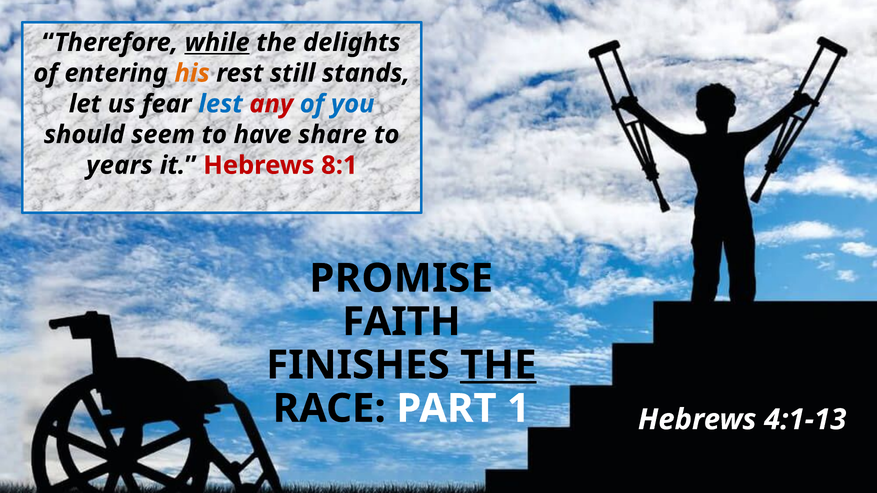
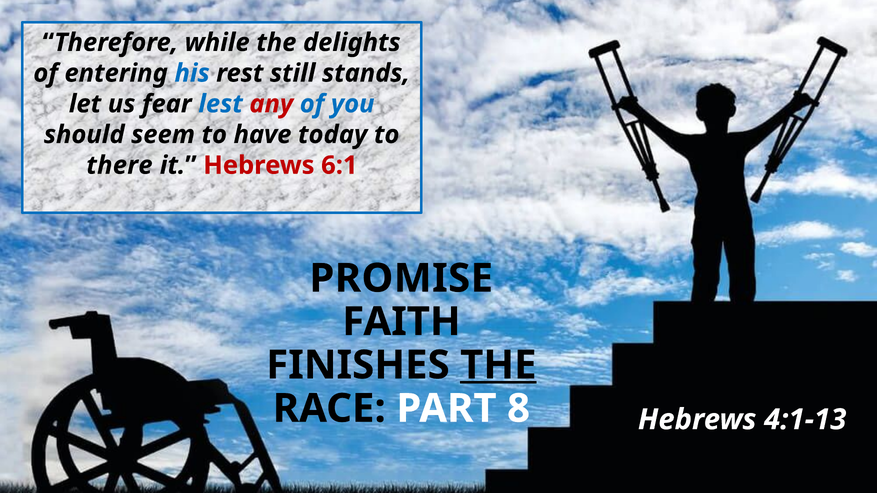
while underline: present -> none
his colour: orange -> blue
share: share -> today
years: years -> there
8:1: 8:1 -> 6:1
1: 1 -> 8
